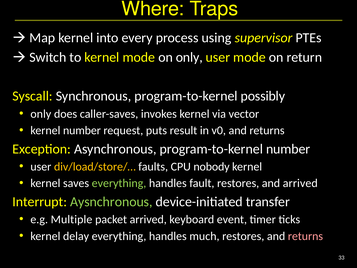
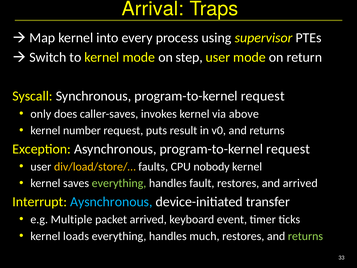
Where: Where -> Arrival
on only: only -> step
Synchronous program-to-kernel possibly: possibly -> request
vector: vector -> above
Asynchronous program-to-kernel number: number -> request
Aysnchronous colour: light green -> light blue
delay: delay -> loads
returns at (305, 236) colour: pink -> light green
